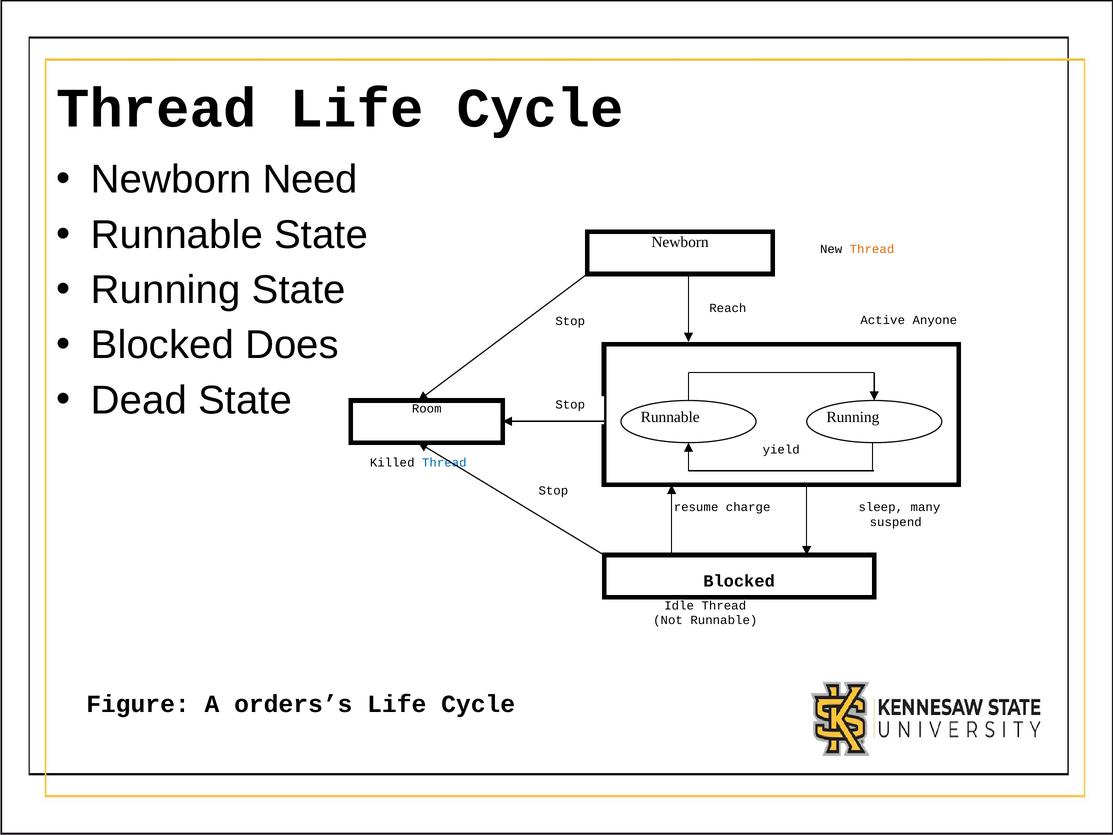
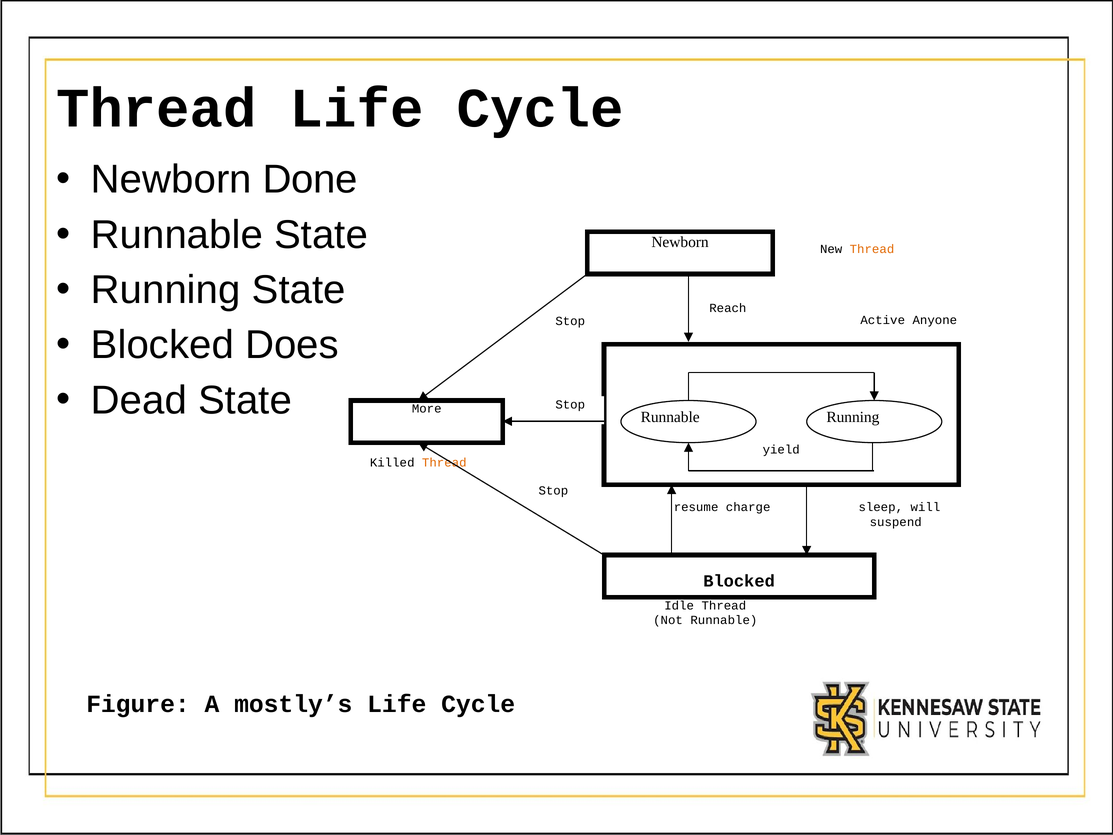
Need: Need -> Done
Room: Room -> More
Thread at (444, 462) colour: blue -> orange
many: many -> will
orders’s: orders’s -> mostly’s
